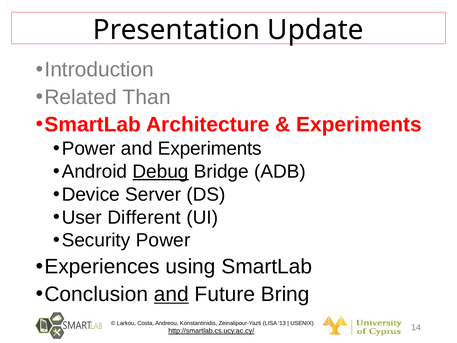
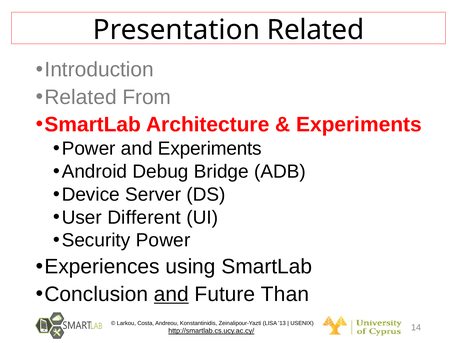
Presentation Update: Update -> Related
Than: Than -> From
Debug underline: present -> none
Bring: Bring -> Than
